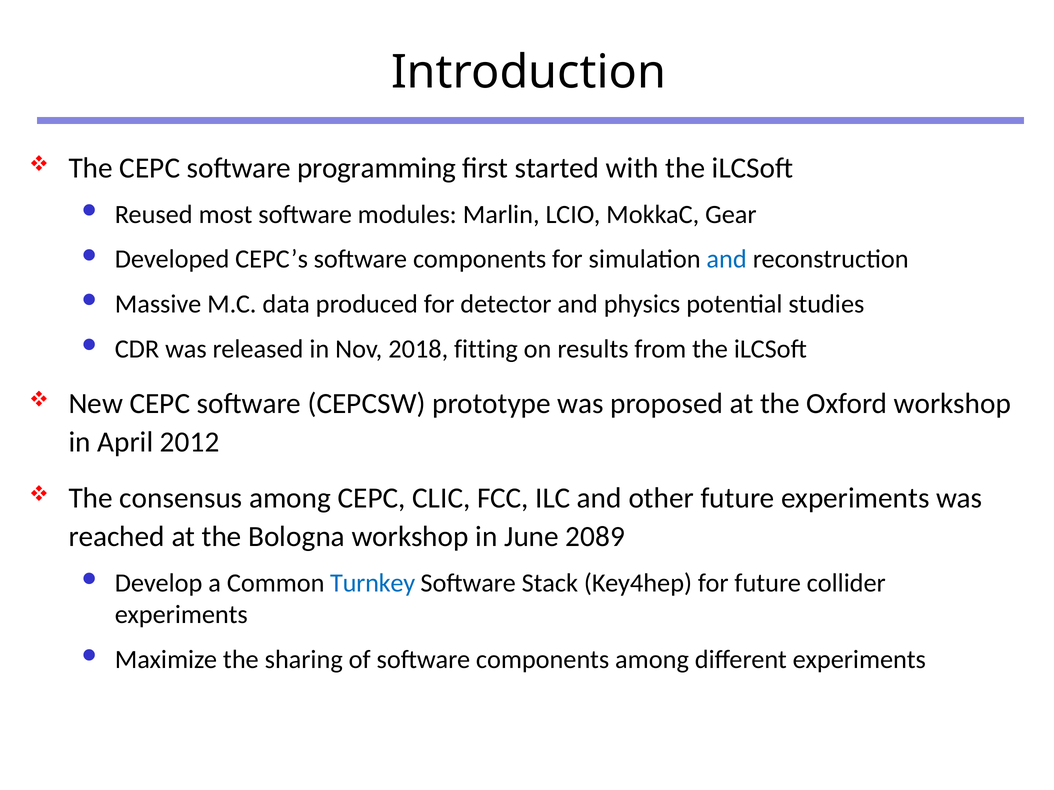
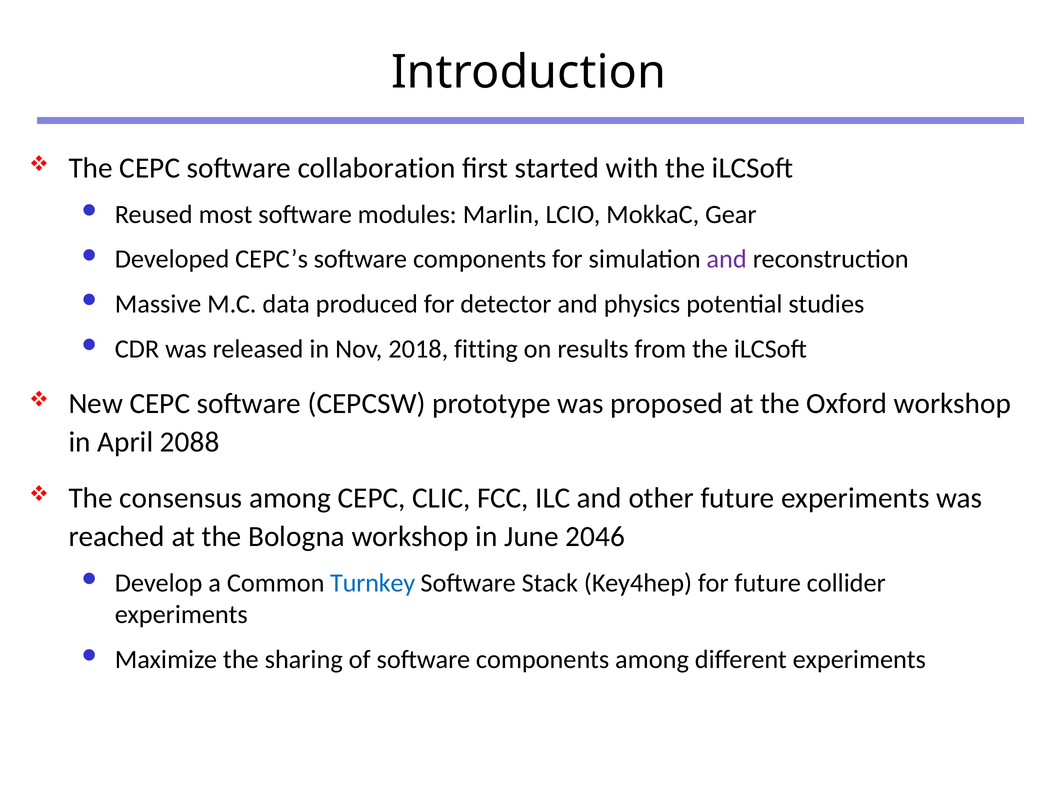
programming: programming -> collaboration
and at (727, 259) colour: blue -> purple
2012: 2012 -> 2088
2089: 2089 -> 2046
